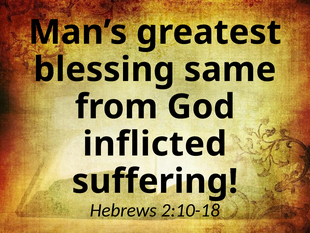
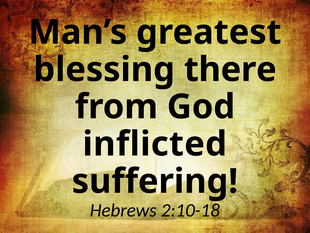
same: same -> there
